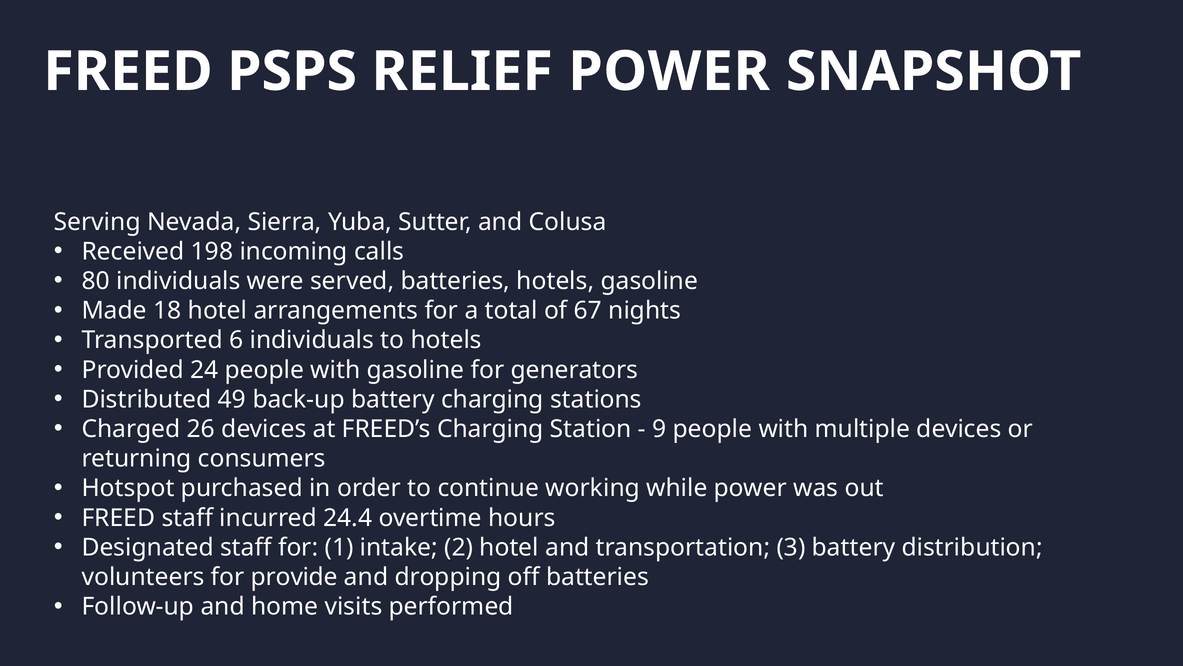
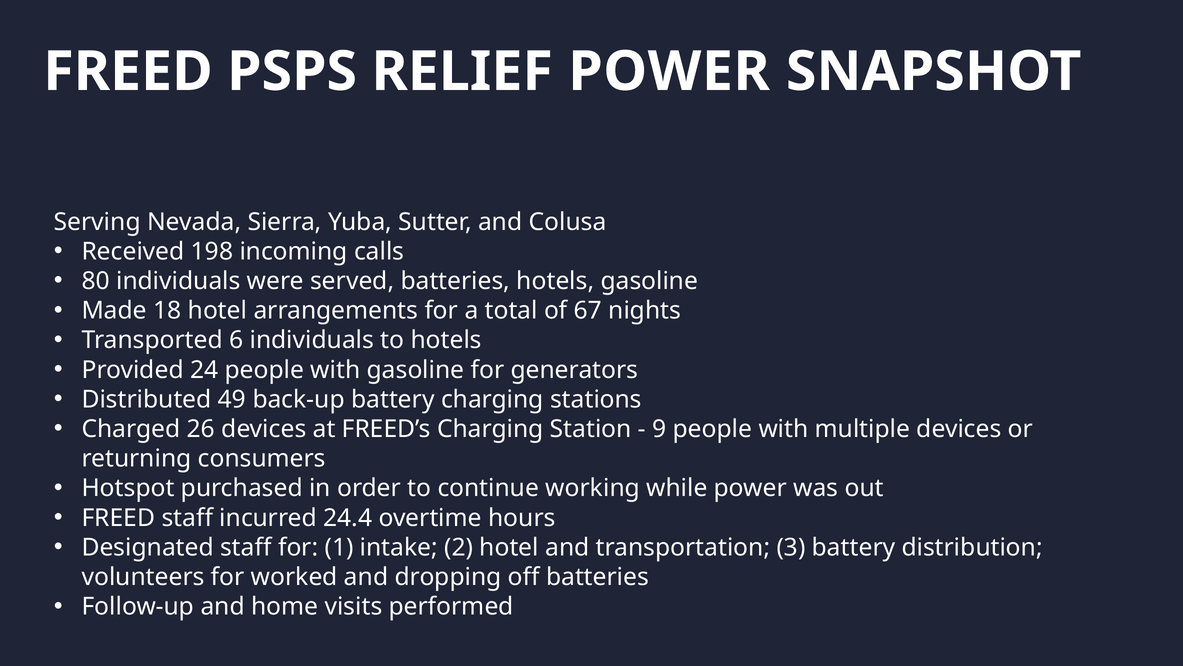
provide: provide -> worked
